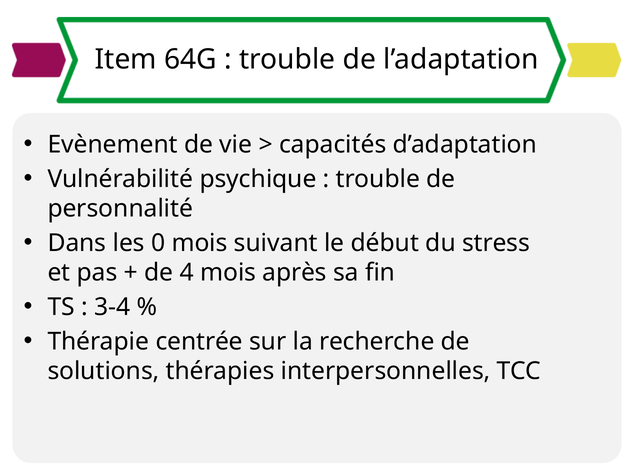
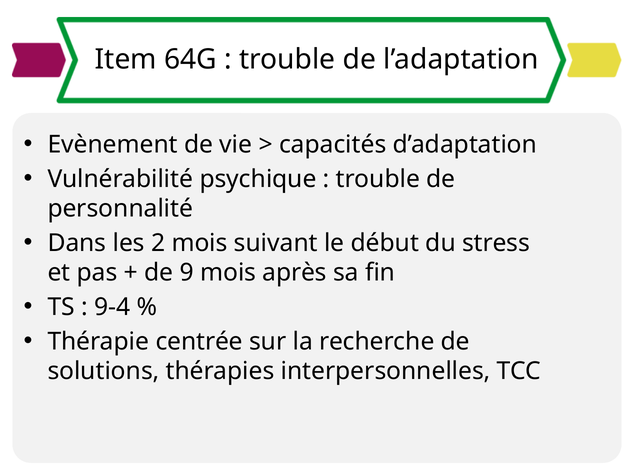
0: 0 -> 2
4: 4 -> 9
3-4: 3-4 -> 9-4
